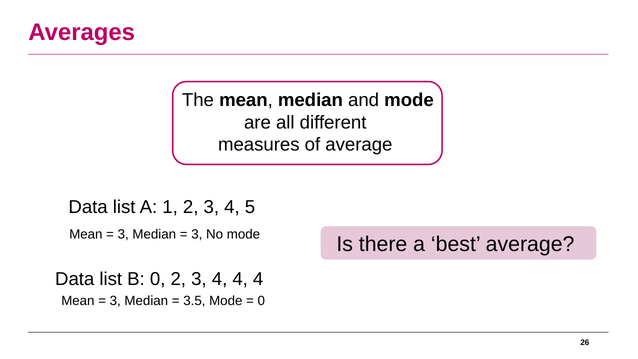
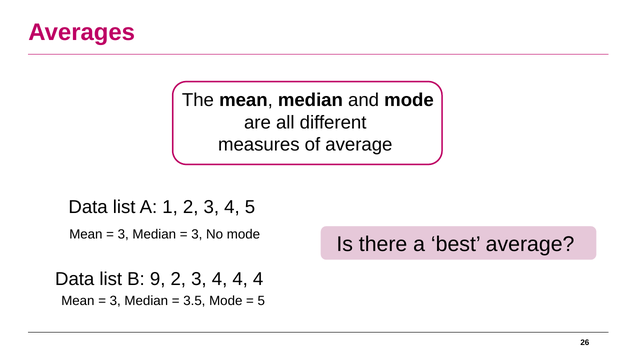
B 0: 0 -> 9
0 at (261, 301): 0 -> 5
